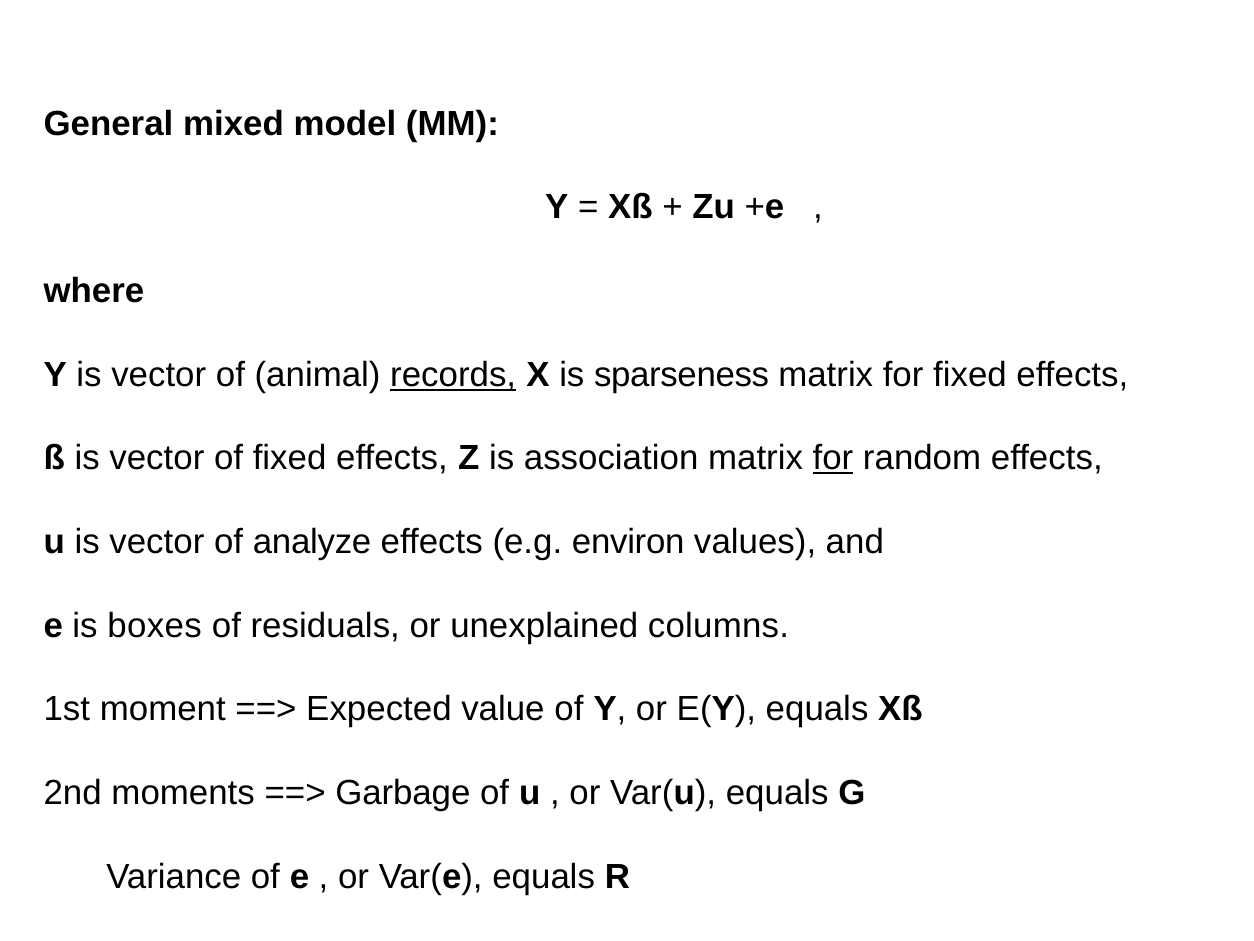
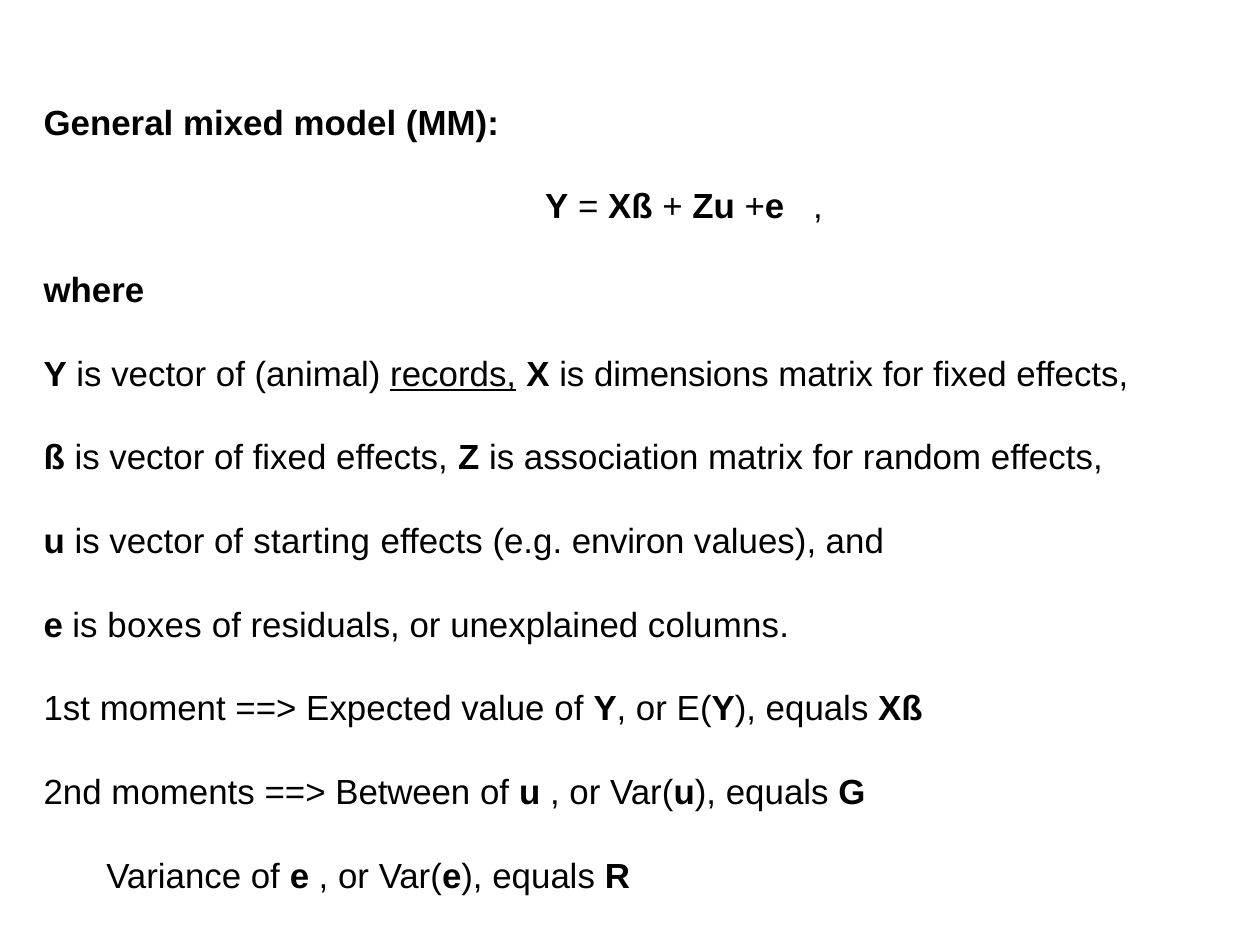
sparseness: sparseness -> dimensions
for at (833, 458) underline: present -> none
analyze: analyze -> starting
Garbage: Garbage -> Between
